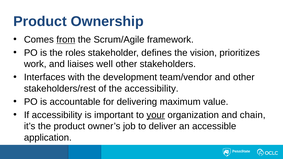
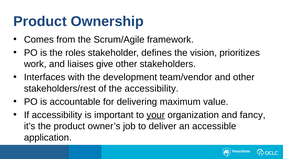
from underline: present -> none
well: well -> give
chain: chain -> fancy
